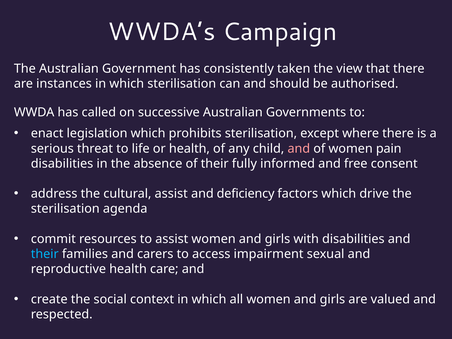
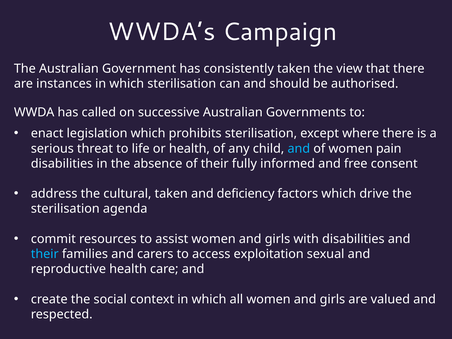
and at (299, 149) colour: pink -> light blue
cultural assist: assist -> taken
impairment: impairment -> exploitation
